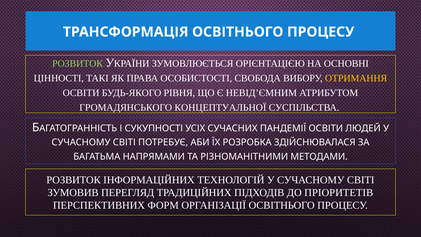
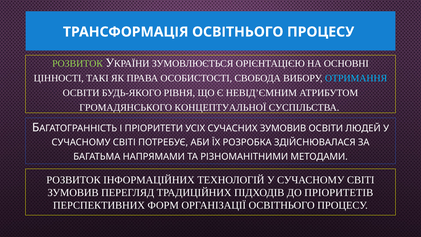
ОТРИМАННЯ colour: yellow -> light blue
СУКУПНОСТІ: СУКУПНОСТІ -> ПРІОРИТЕТИ
СУЧАСНИХ ПАНДЕМІЇ: ПАНДЕМІЇ -> ЗУМОВИВ
